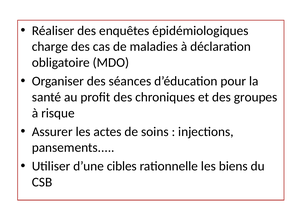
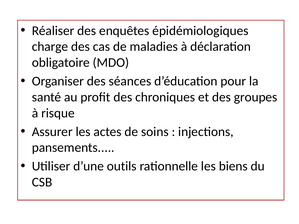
cibles: cibles -> outils
